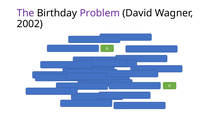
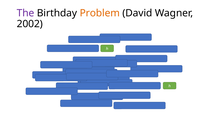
Problem colour: purple -> orange
